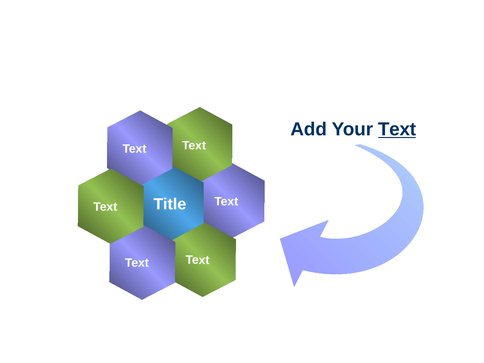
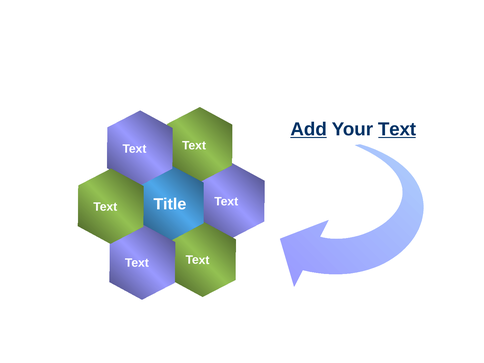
Add underline: none -> present
